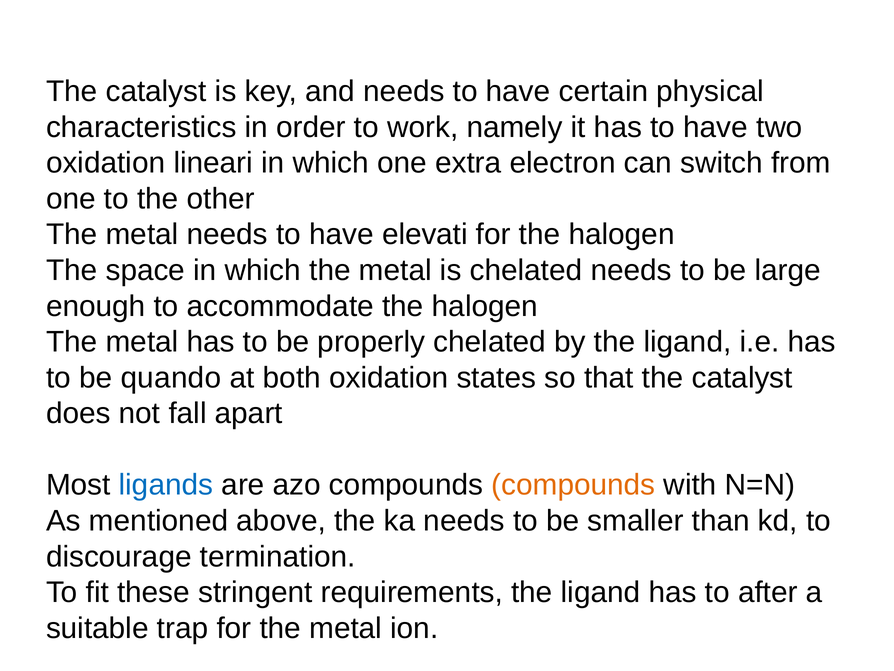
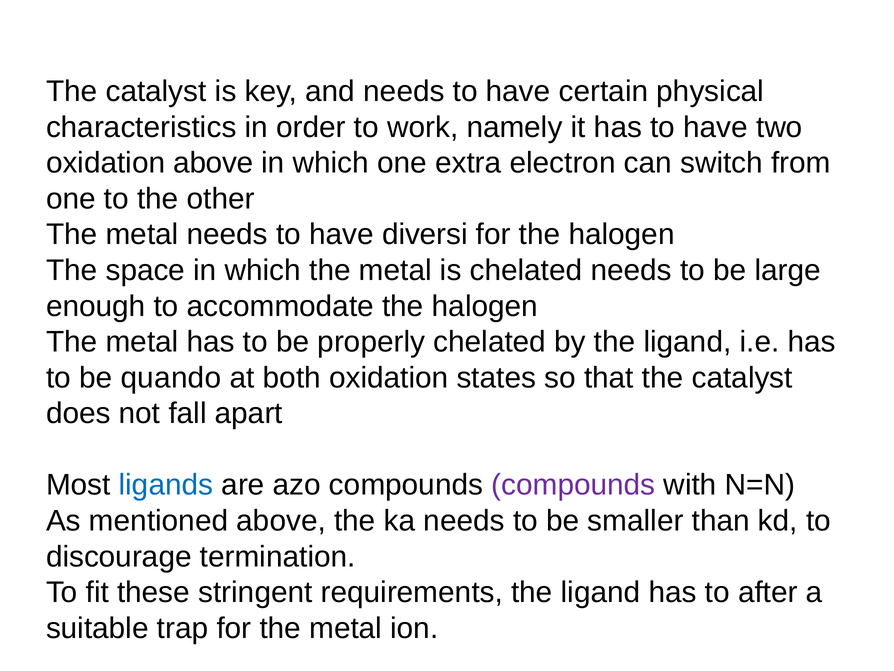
oxidation lineari: lineari -> above
elevati: elevati -> diversi
compounds at (573, 485) colour: orange -> purple
